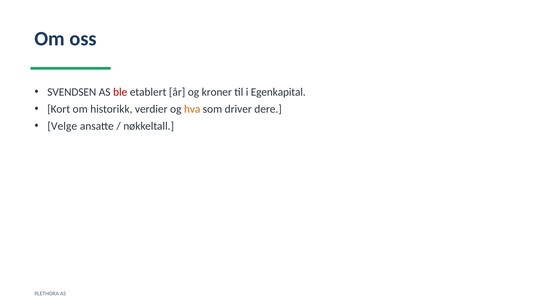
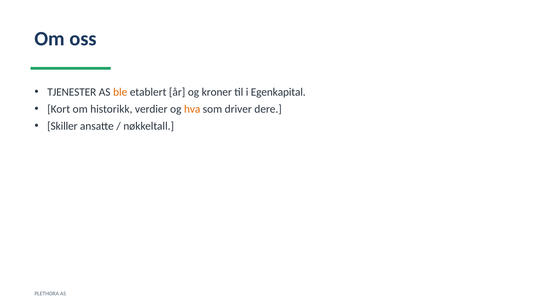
SVENDSEN: SVENDSEN -> TJENESTER
ble colour: red -> orange
Velge: Velge -> Skiller
